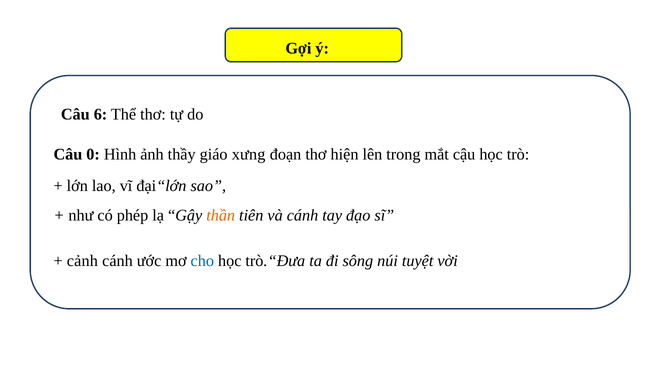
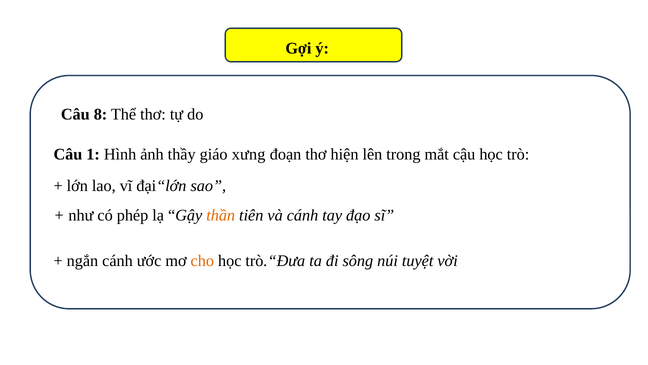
6: 6 -> 8
0: 0 -> 1
cảnh: cảnh -> ngắn
cho colour: blue -> orange
